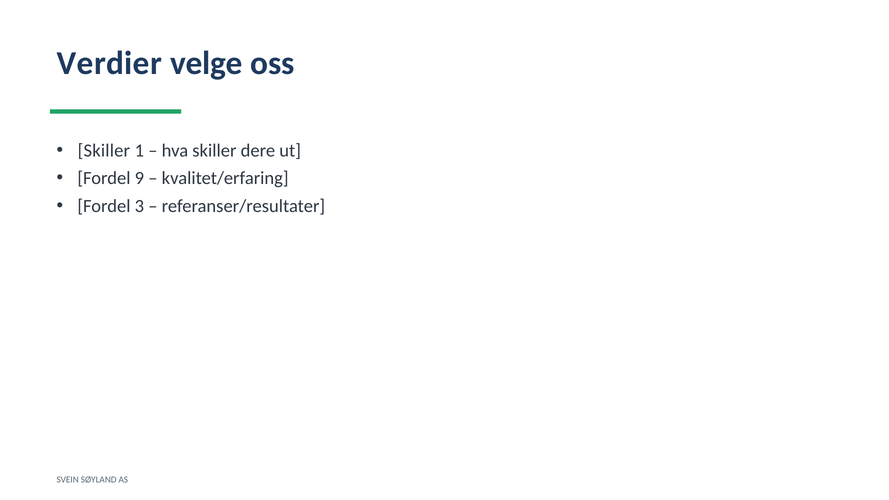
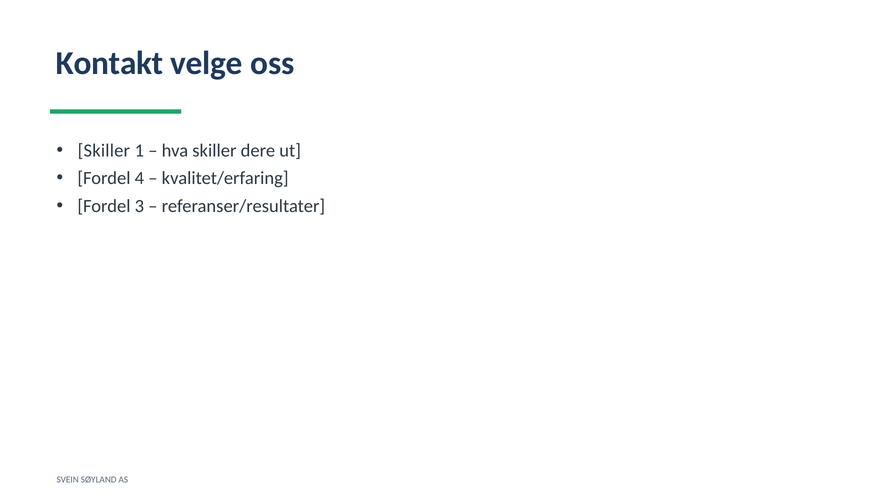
Verdier: Verdier -> Kontakt
9: 9 -> 4
